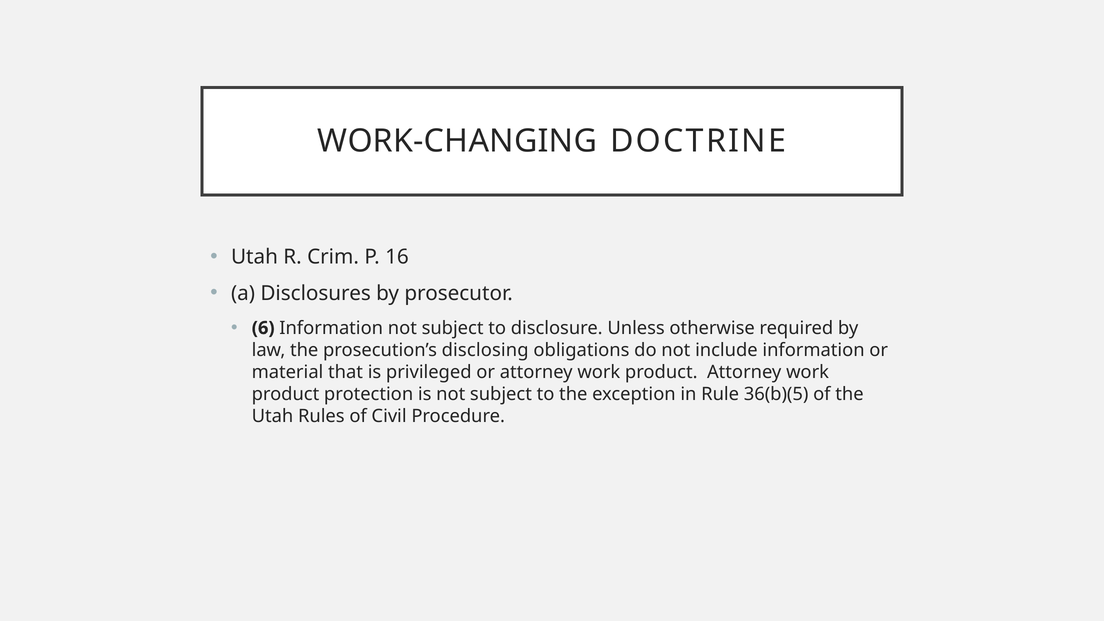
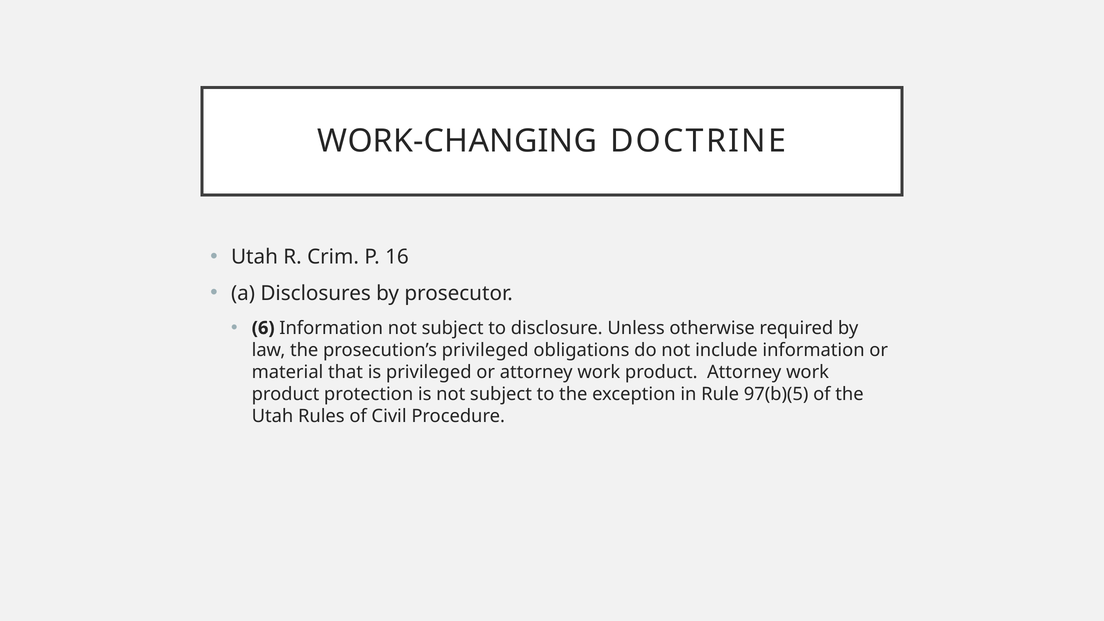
prosecution’s disclosing: disclosing -> privileged
36(b)(5: 36(b)(5 -> 97(b)(5
